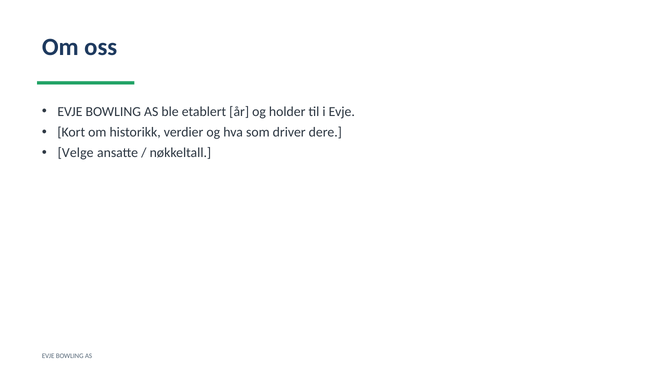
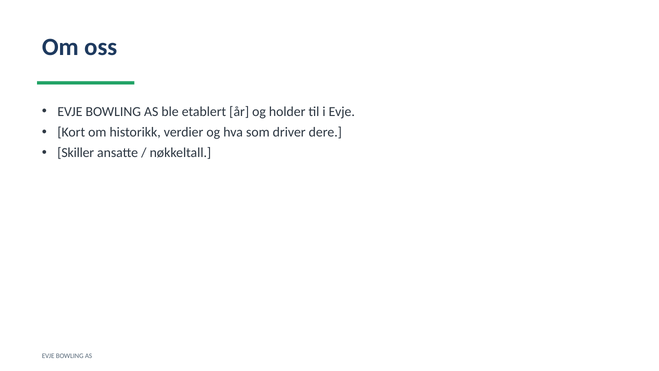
Velge: Velge -> Skiller
